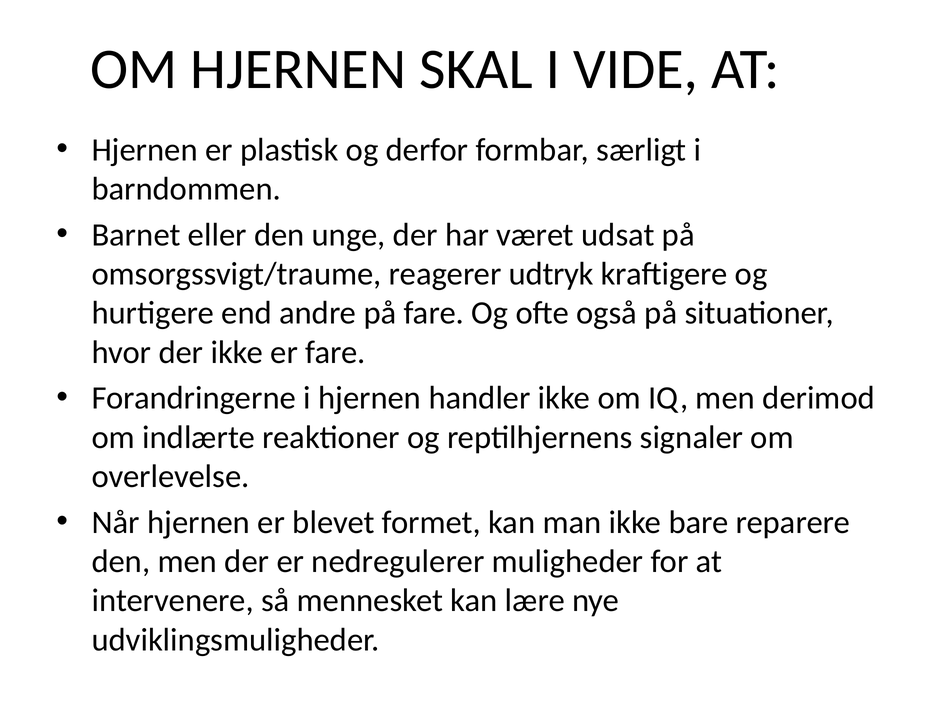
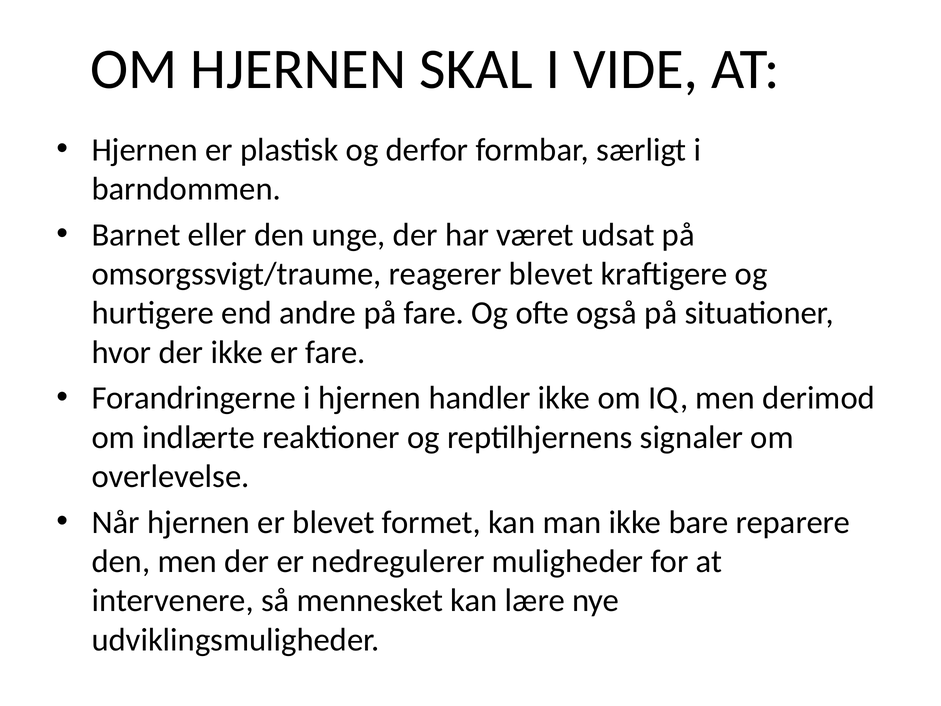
reagerer udtryk: udtryk -> blevet
